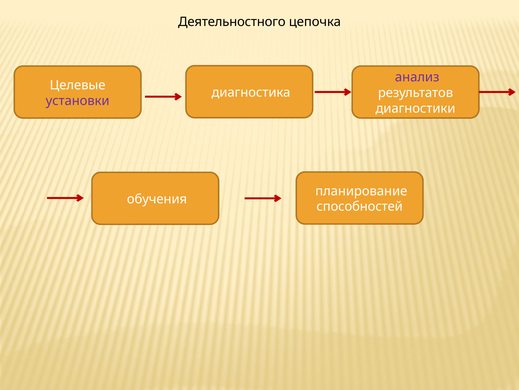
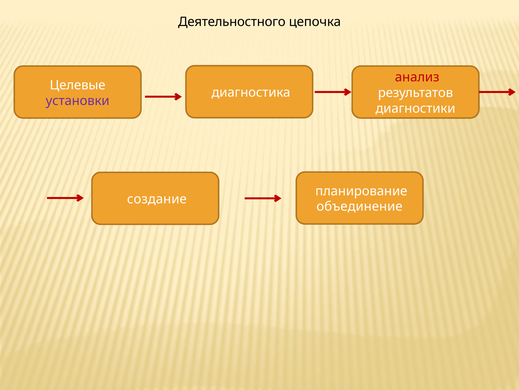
анализ colour: purple -> red
обучения: обучения -> создание
способностей: способностей -> объединение
